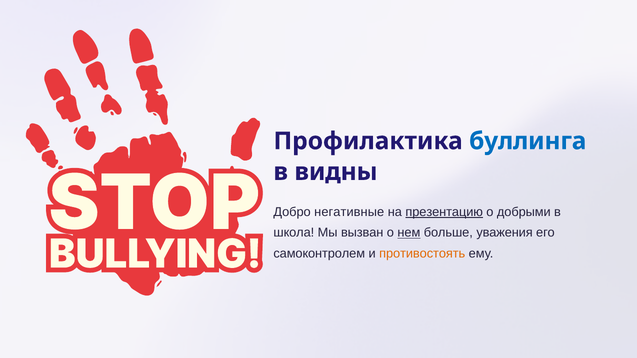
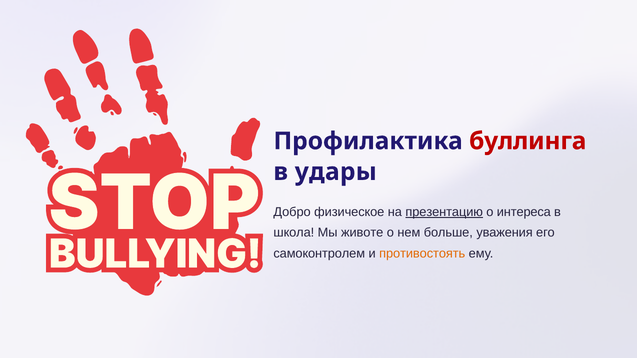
буллинга colour: blue -> red
видны: видны -> удары
негативные: негативные -> физическое
добрыми: добрыми -> интереса
вызван: вызван -> животе
нем underline: present -> none
